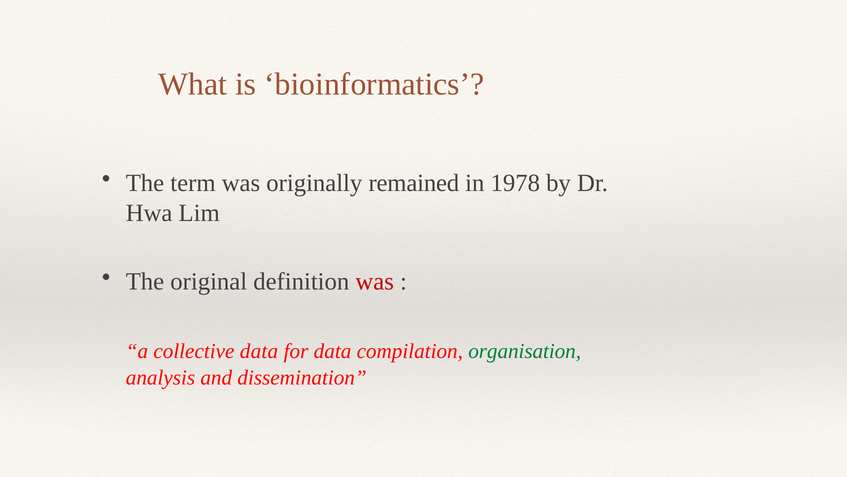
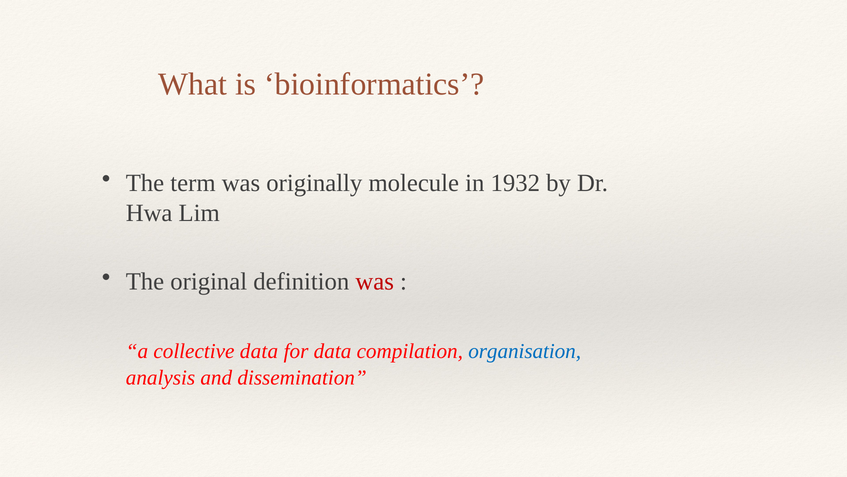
remained: remained -> molecule
1978: 1978 -> 1932
organisation colour: green -> blue
